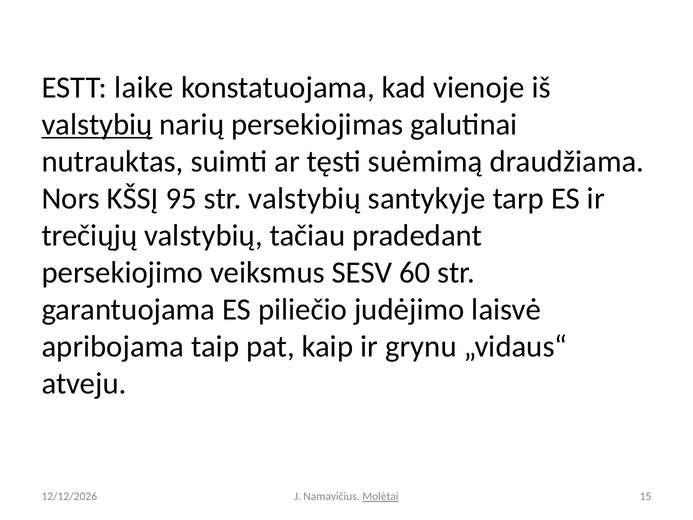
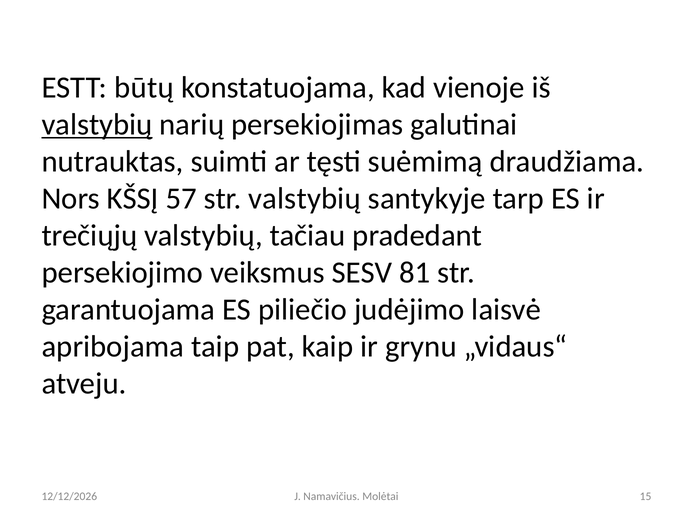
laike: laike -> būtų
95: 95 -> 57
60: 60 -> 81
Molėtai underline: present -> none
